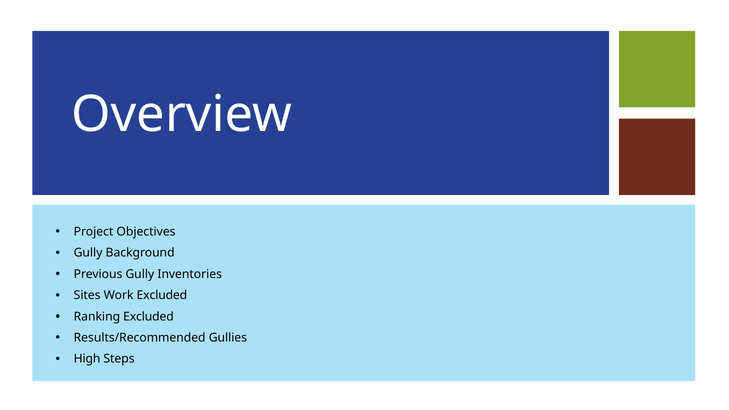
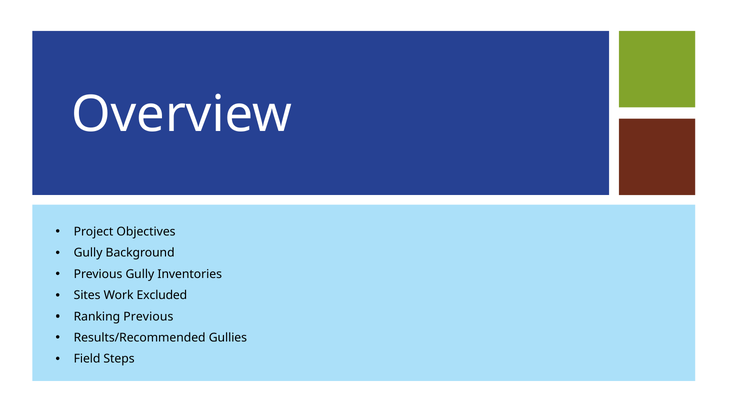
Ranking Excluded: Excluded -> Previous
High: High -> Field
